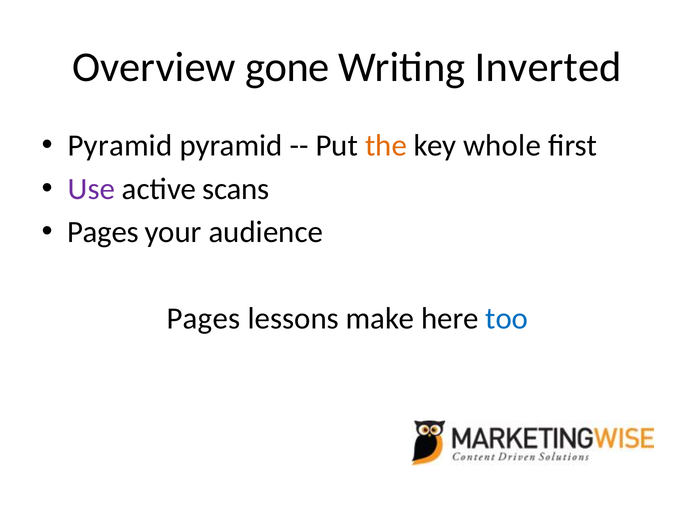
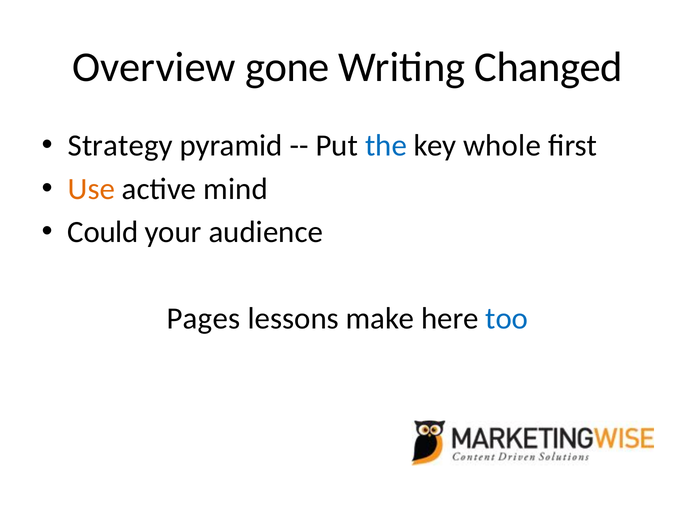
Inverted: Inverted -> Changed
Pyramid at (120, 146): Pyramid -> Strategy
the colour: orange -> blue
Use colour: purple -> orange
scans: scans -> mind
Pages at (103, 232): Pages -> Could
